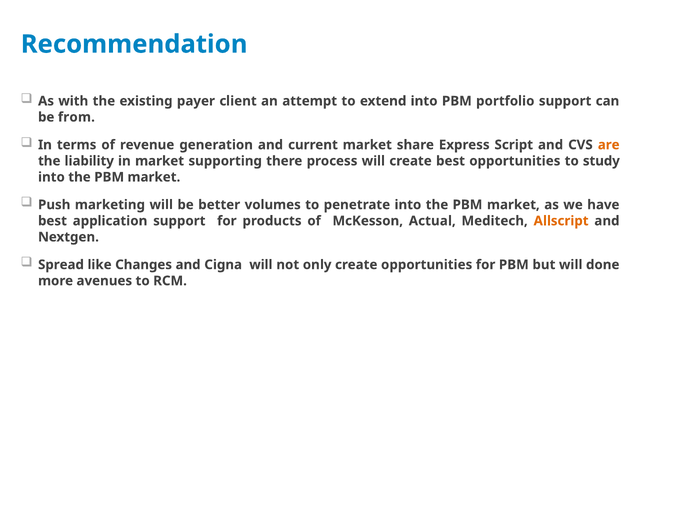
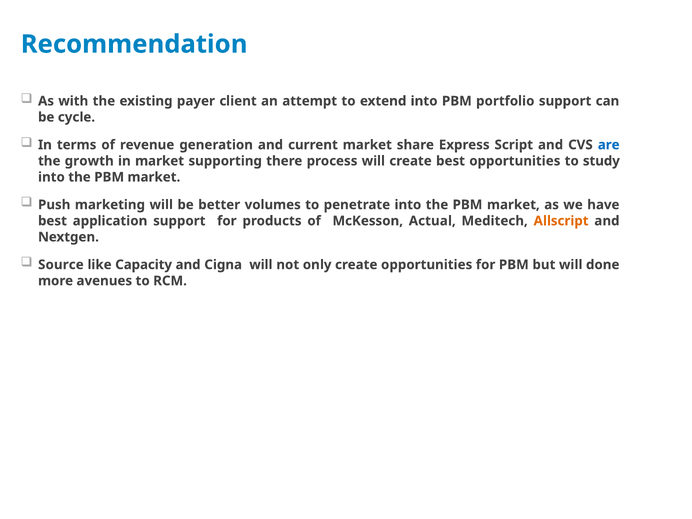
from: from -> cycle
are colour: orange -> blue
liability: liability -> growth
Spread: Spread -> Source
Changes: Changes -> Capacity
